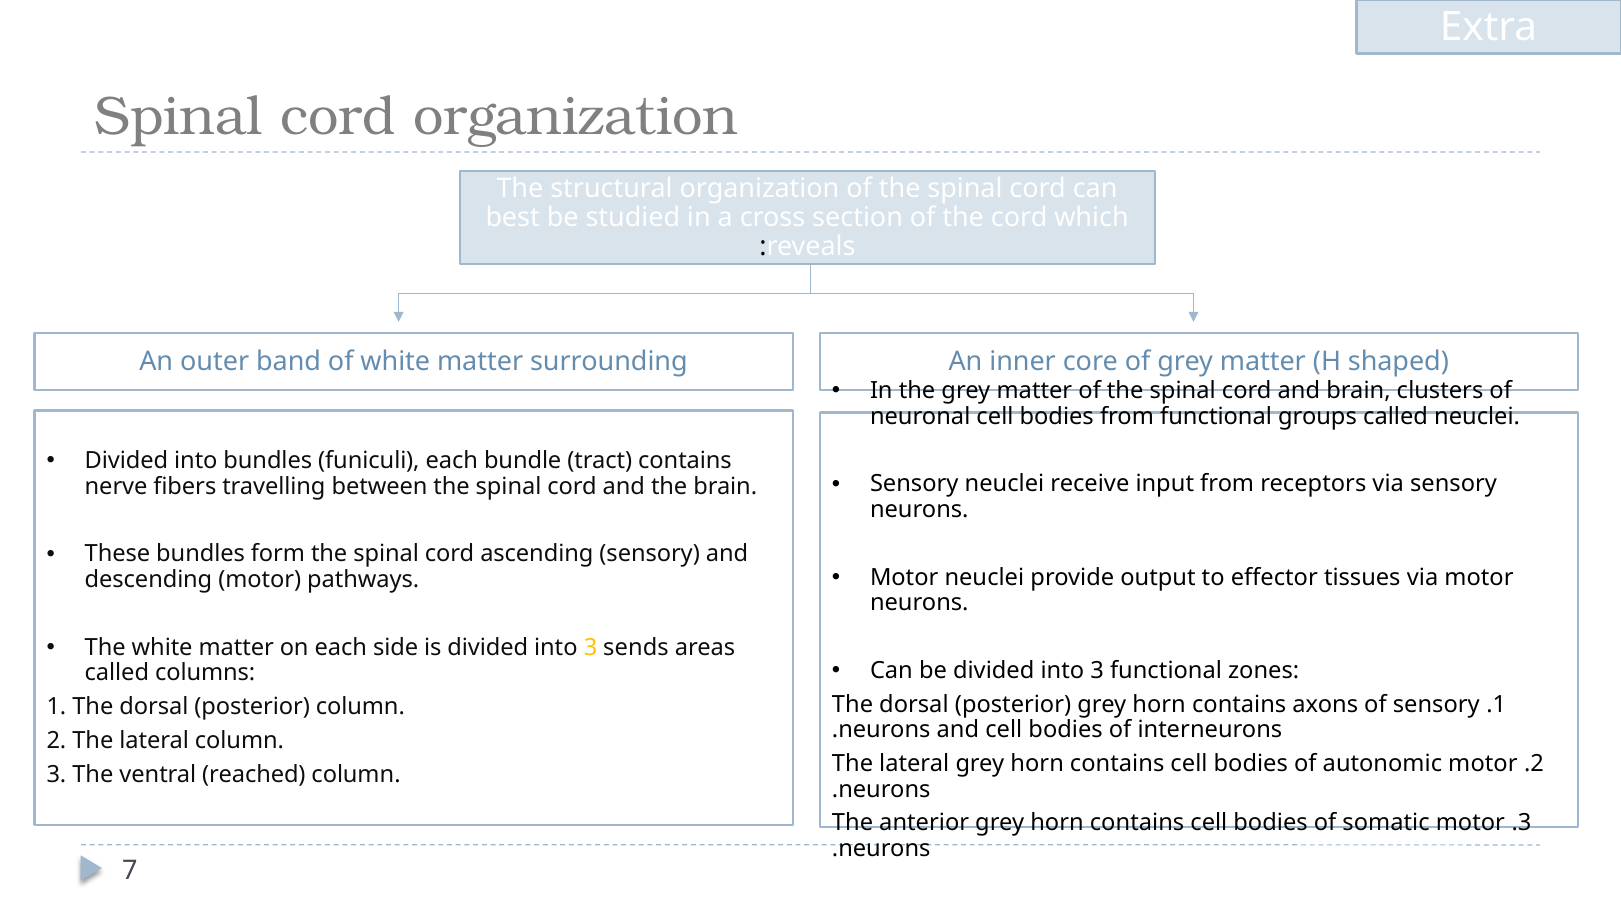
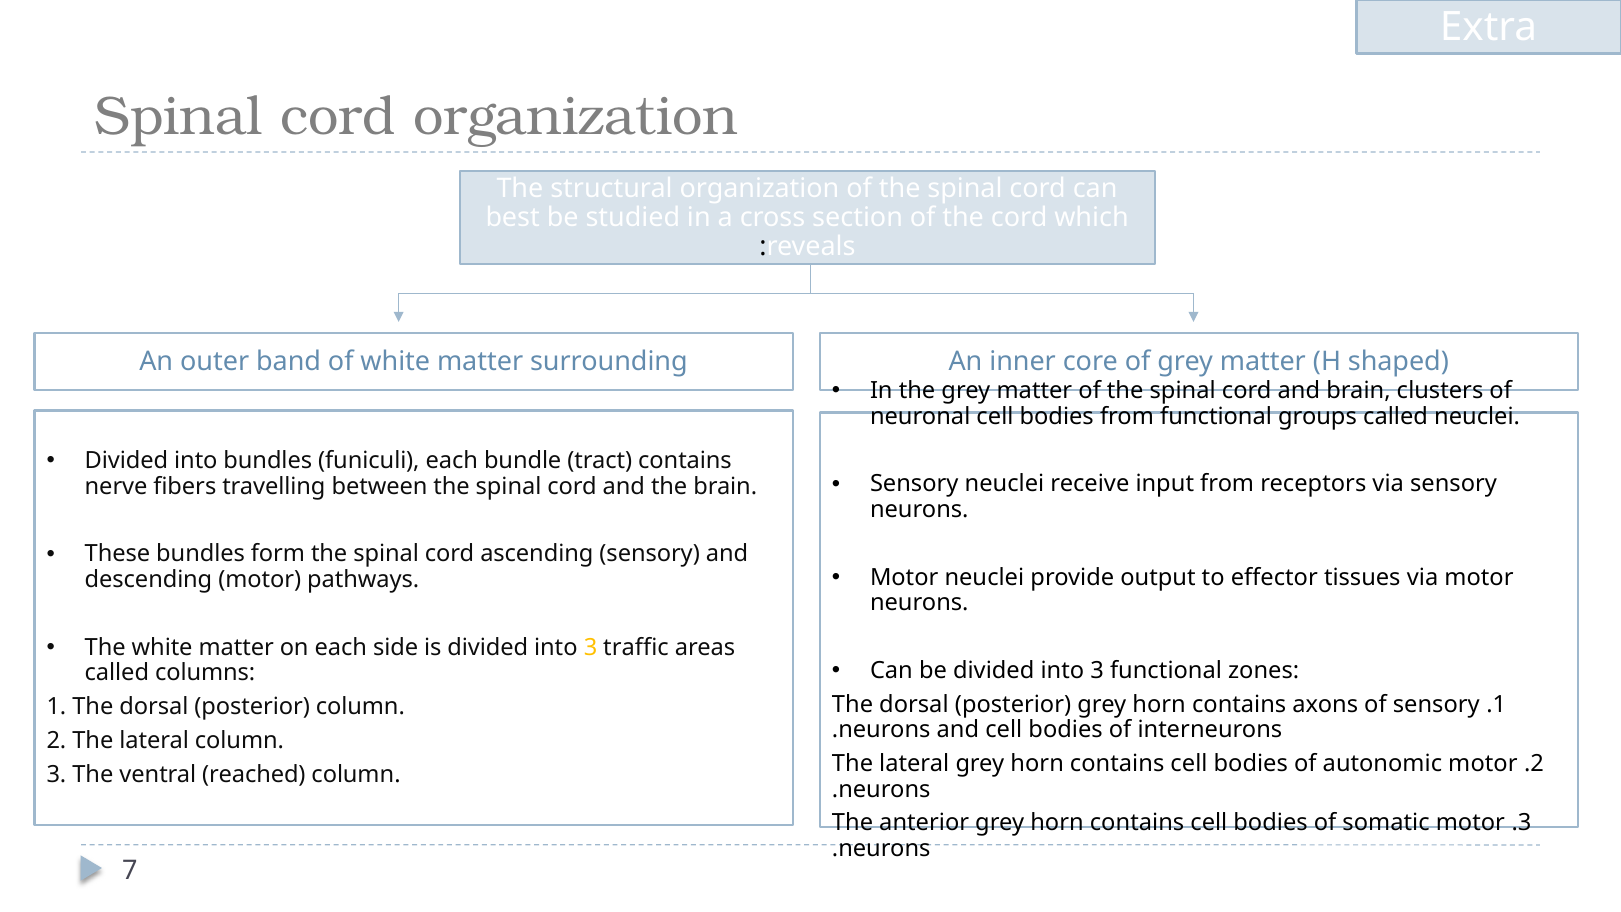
sends: sends -> traffic
